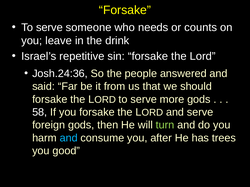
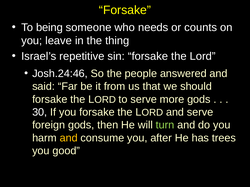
serve at (49, 27): serve -> being
drink: drink -> thing
Josh.24:36: Josh.24:36 -> Josh.24:46
58: 58 -> 30
and at (69, 138) colour: light blue -> yellow
